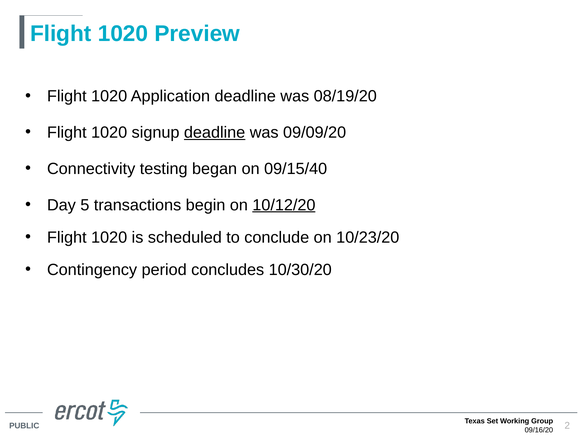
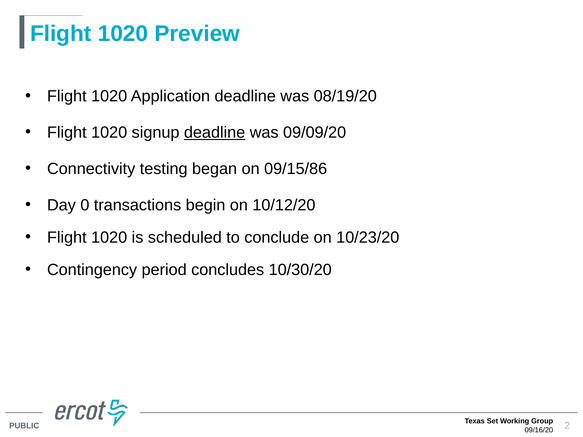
09/15/40: 09/15/40 -> 09/15/86
5: 5 -> 0
10/12/20 underline: present -> none
